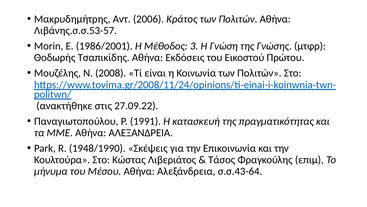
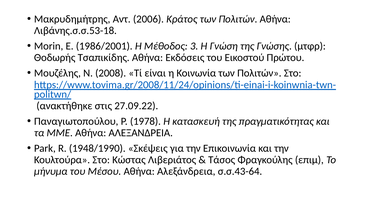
Λιβάνης.σ.σ.53-57: Λιβάνης.σ.σ.53-57 -> Λιβάνης.σ.σ.53-18
1991: 1991 -> 1978
